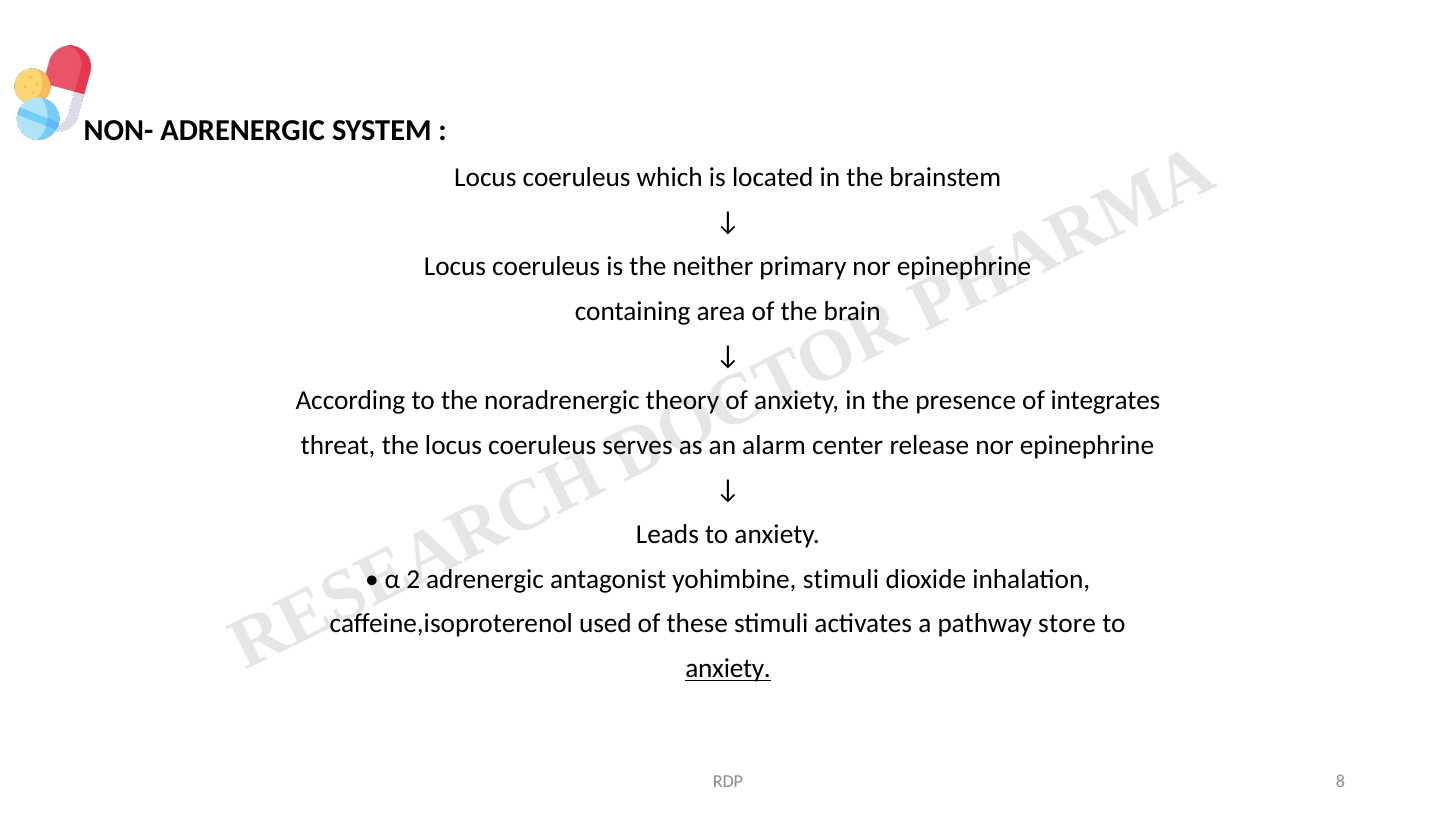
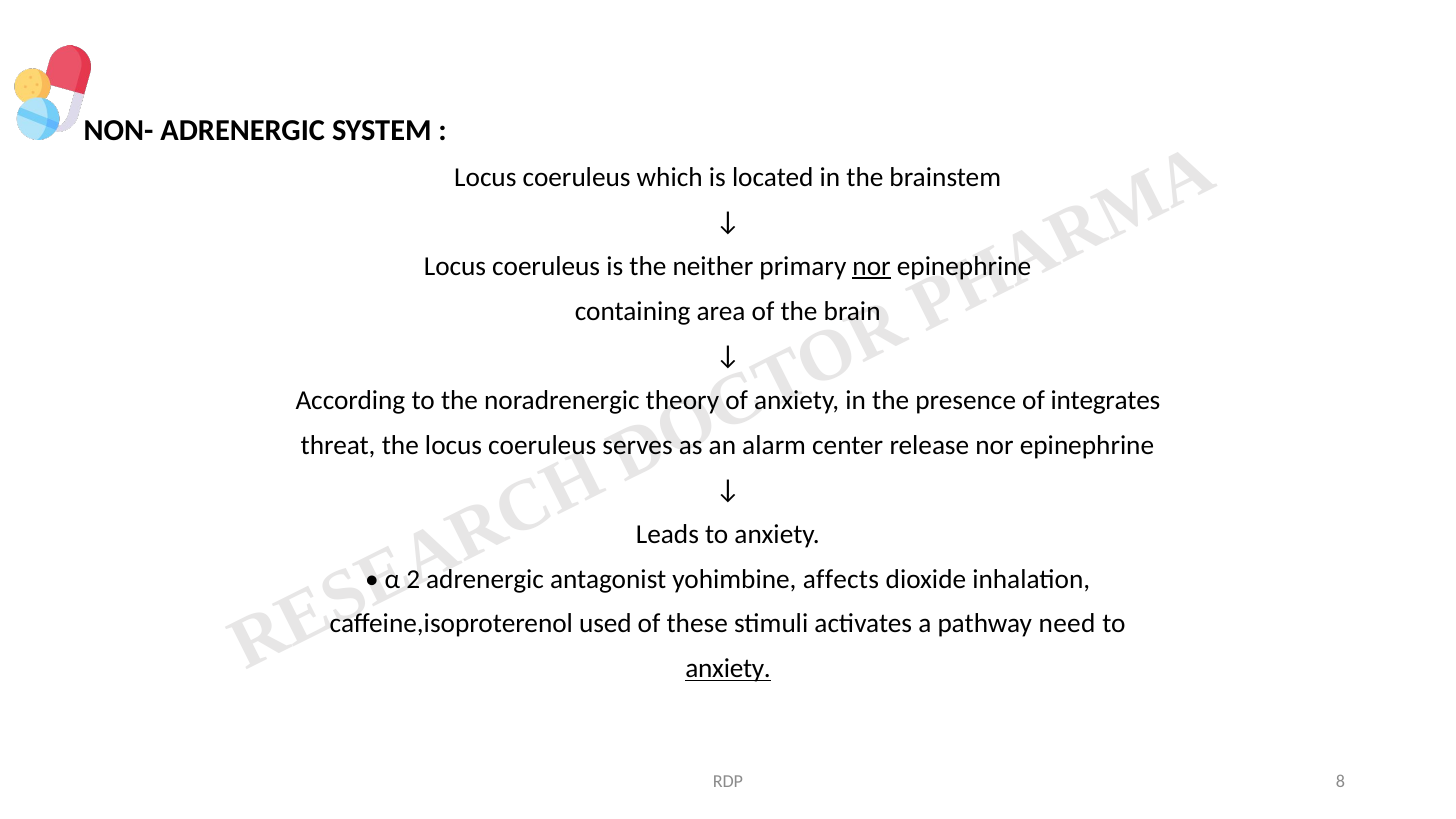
nor at (872, 267) underline: none -> present
yohimbine stimuli: stimuli -> affects
store: store -> need
